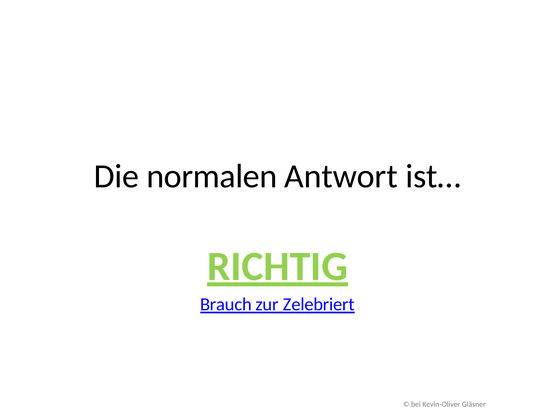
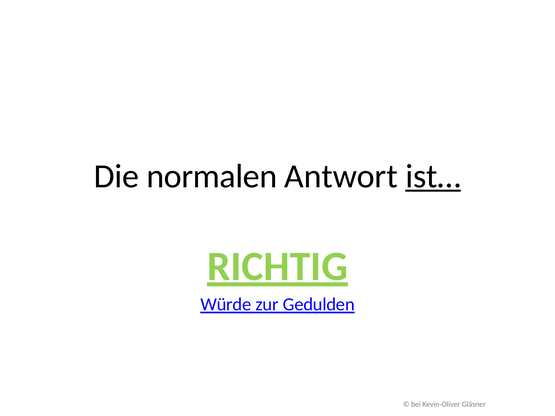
ist… underline: none -> present
Brauch: Brauch -> Würde
Zelebriert: Zelebriert -> Gedulden
